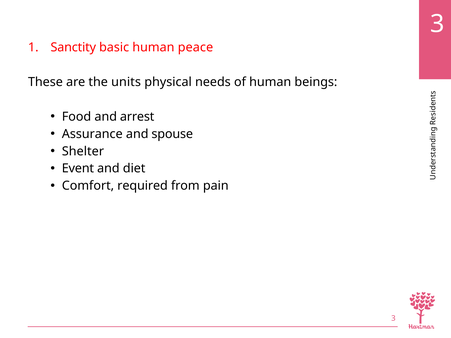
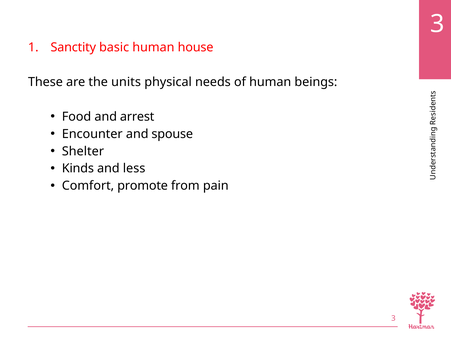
peace: peace -> house
Assurance: Assurance -> Encounter
Event: Event -> Kinds
diet: diet -> less
required: required -> promote
